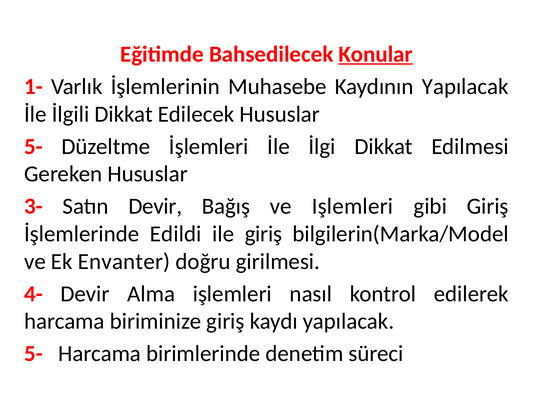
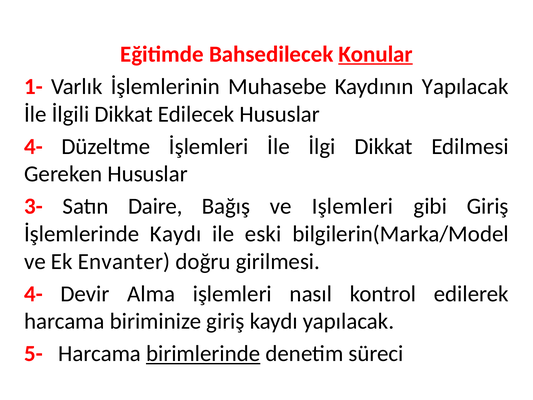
5- at (33, 146): 5- -> 4-
Satın Devir: Devir -> Daire
İşlemlerinde Edildi: Edildi -> Kaydı
ile giriş: giriş -> eski
birimlerinde underline: none -> present
